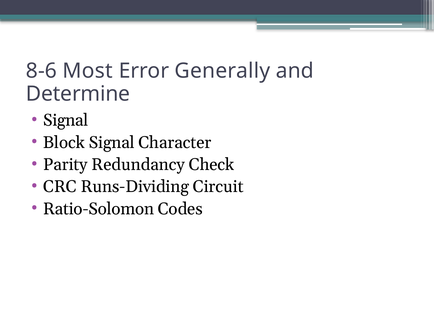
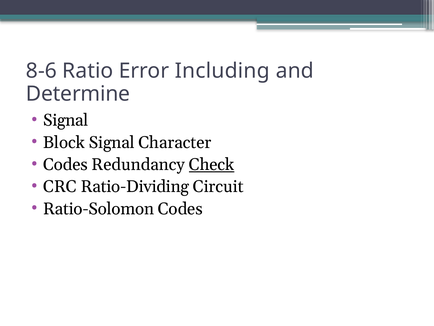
Most: Most -> Ratio
Generally: Generally -> Including
Parity at (65, 164): Parity -> Codes
Check underline: none -> present
Runs-Dividing: Runs-Dividing -> Ratio-Dividing
